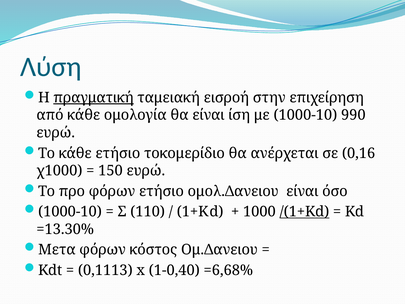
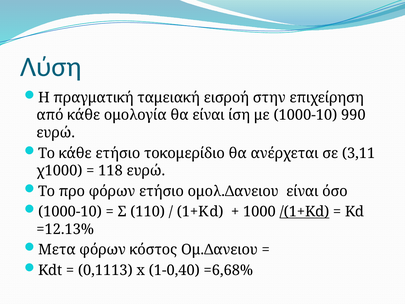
πραγματική underline: present -> none
0,16: 0,16 -> 3,11
150: 150 -> 118
=13.30%: =13.30% -> =12.13%
